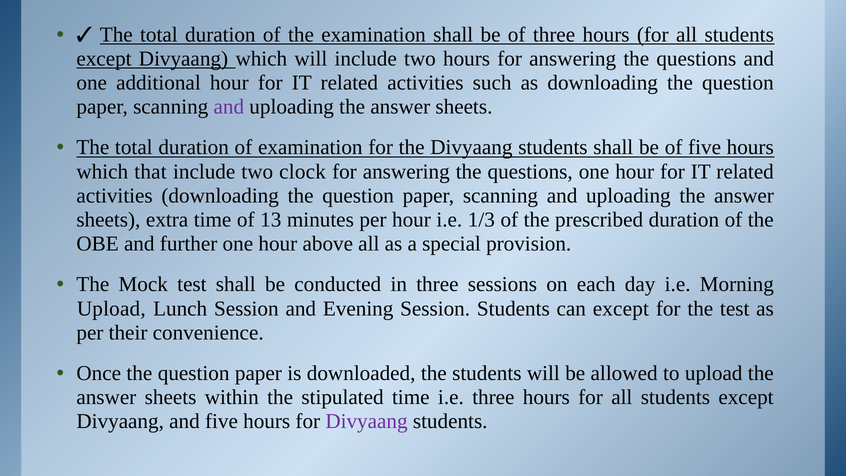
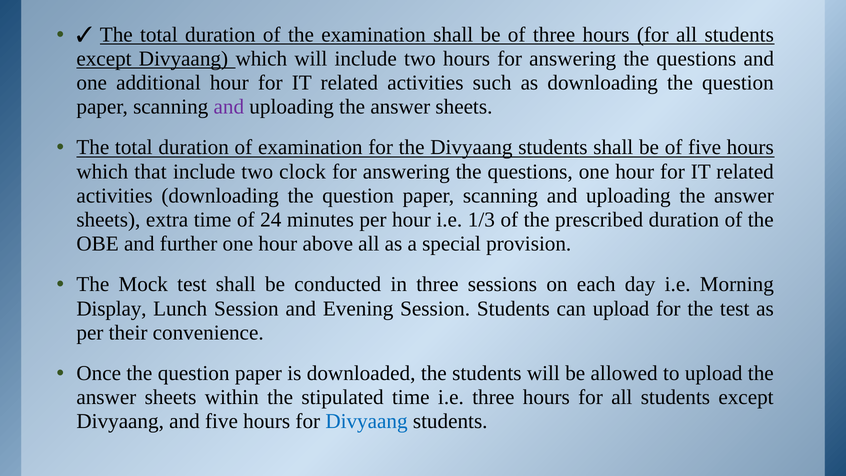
13: 13 -> 24
Upload at (111, 309): Upload -> Display
can except: except -> upload
Divyaang at (367, 422) colour: purple -> blue
